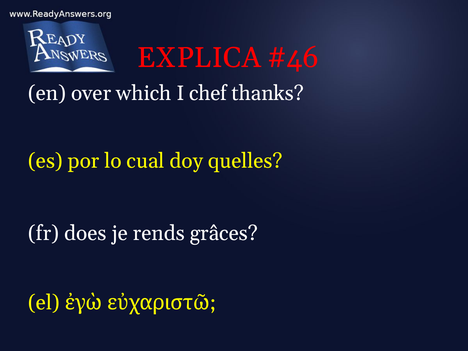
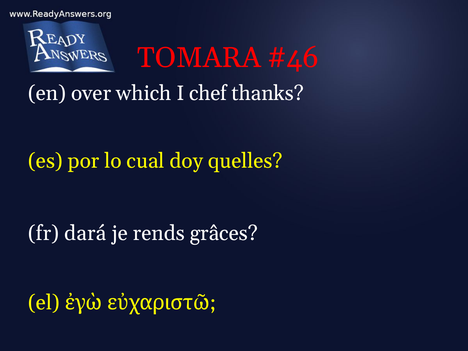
EXPLICA: EXPLICA -> TOMARA
does: does -> dará
